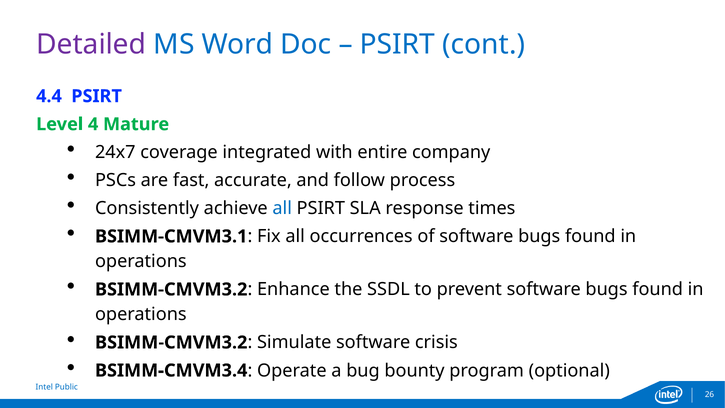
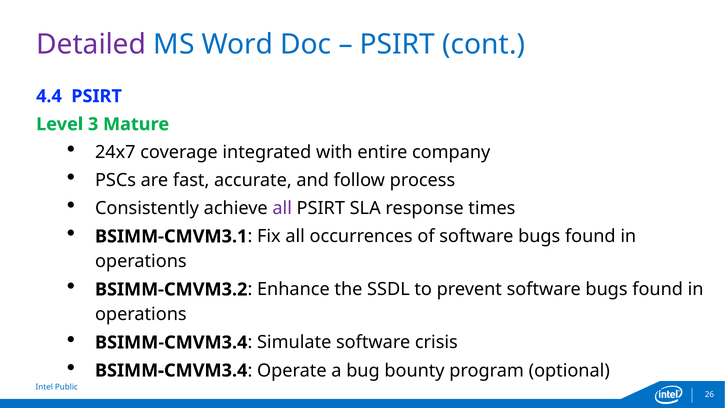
4: 4 -> 3
all at (282, 208) colour: blue -> purple
BSIMM-CMVM3.2 at (171, 342): BSIMM-CMVM3.2 -> BSIMM-CMVM3.4
